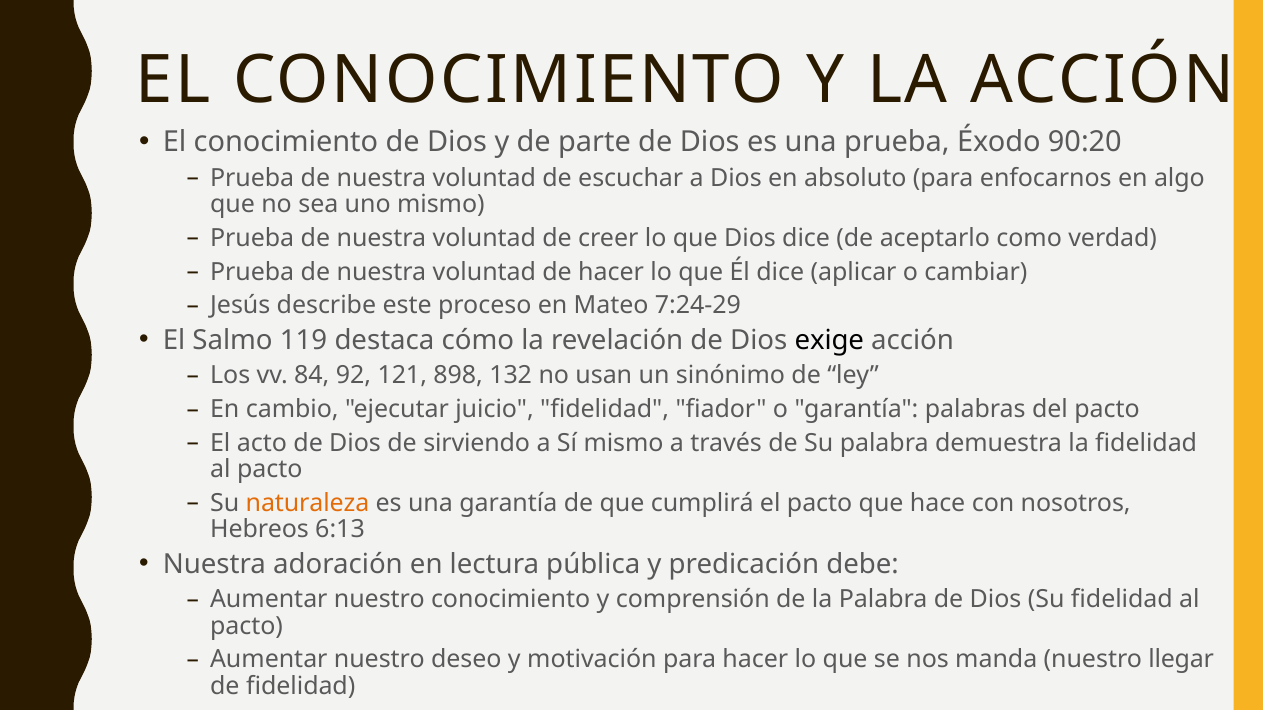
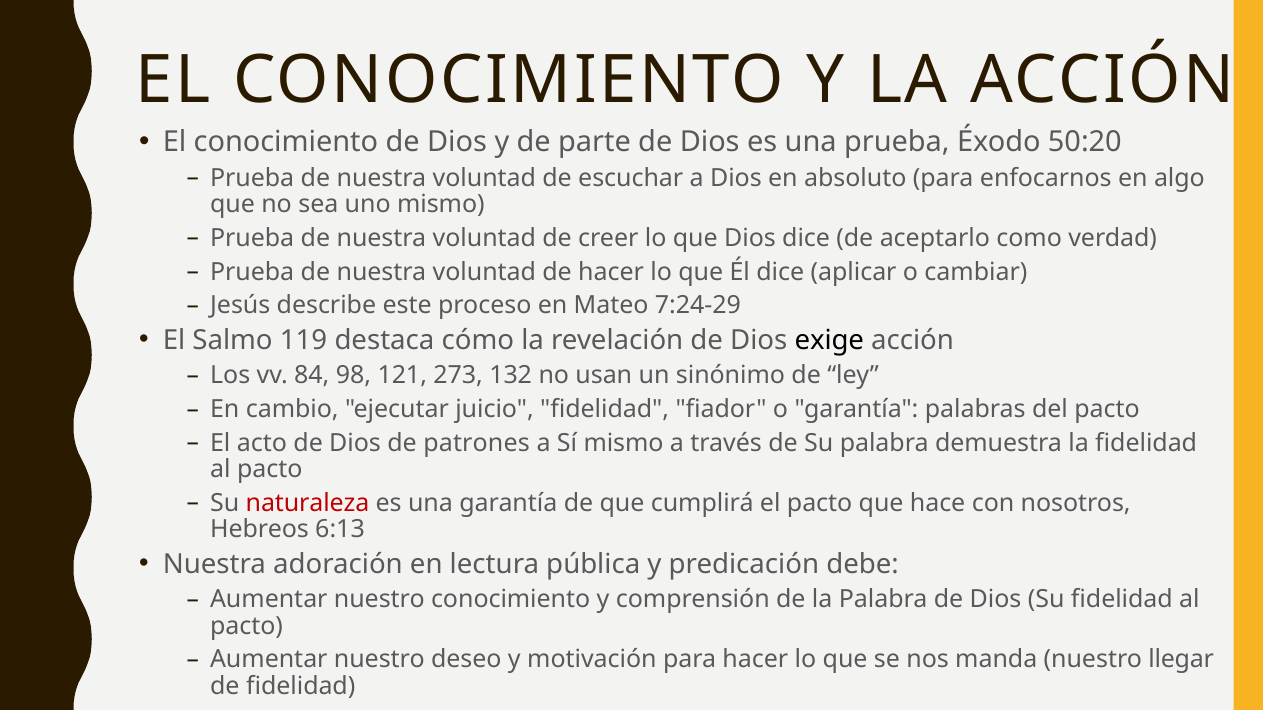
90:20: 90:20 -> 50:20
92: 92 -> 98
898: 898 -> 273
sirviendo: sirviendo -> patrones
naturaleza colour: orange -> red
